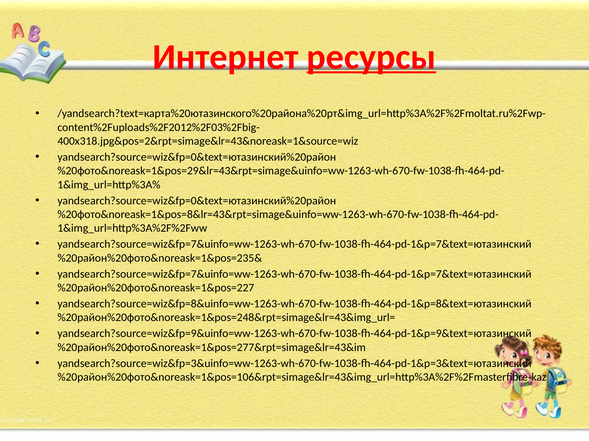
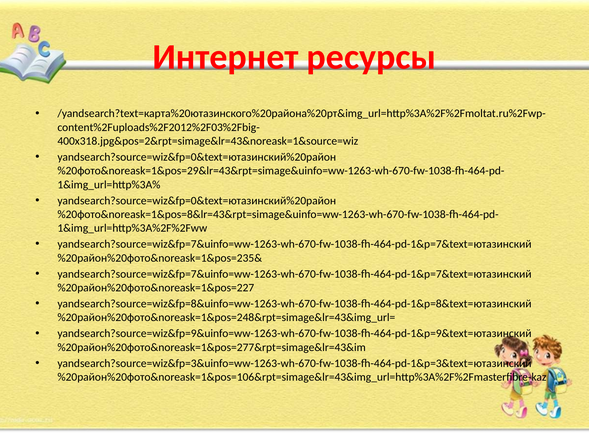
ресурсы underline: present -> none
